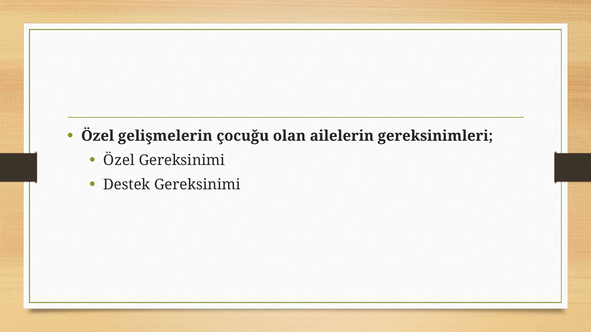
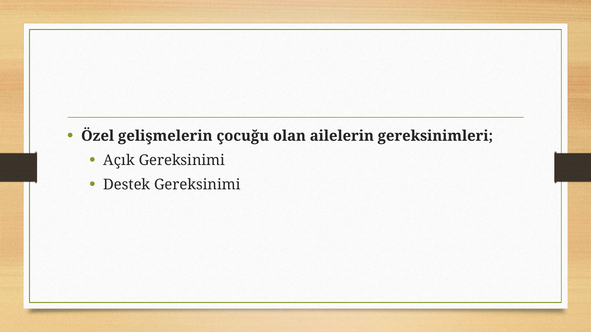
Özel at (119, 160): Özel -> Açık
